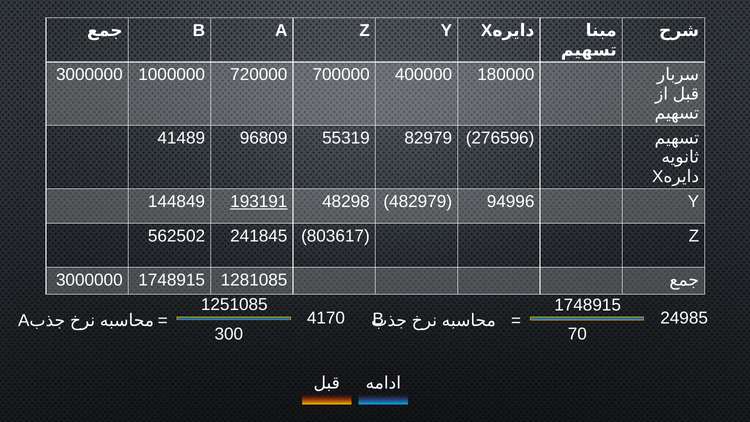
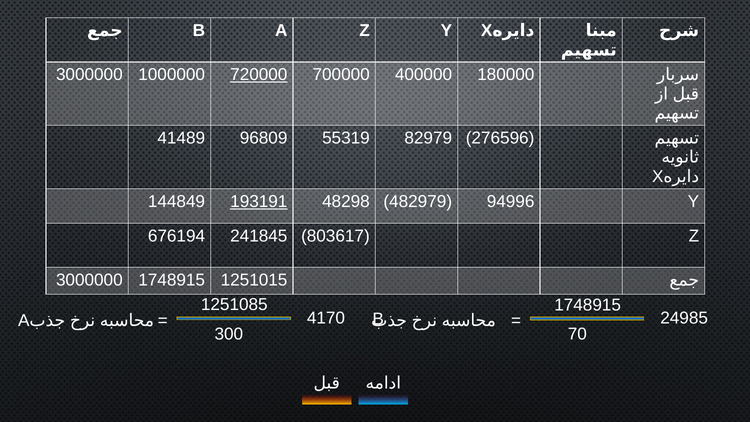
720000 underline: none -> present
562502: 562502 -> 676194
1281085: 1281085 -> 1251015
